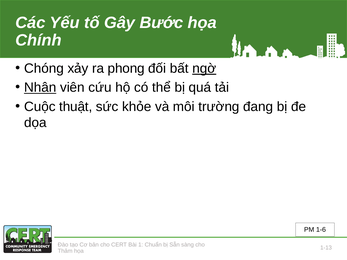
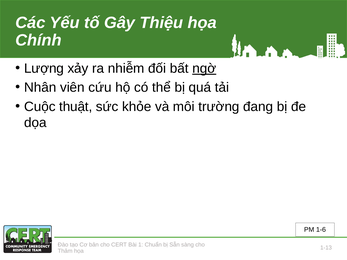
Bước: Bước -> Thiệu
Chóng: Chóng -> Lượng
phong: phong -> nhiễm
Nhân underline: present -> none
